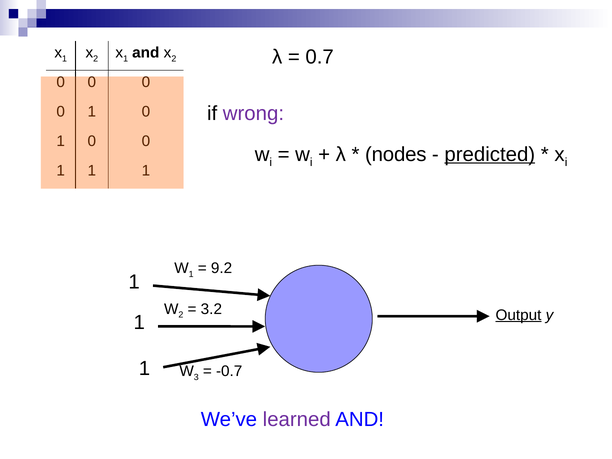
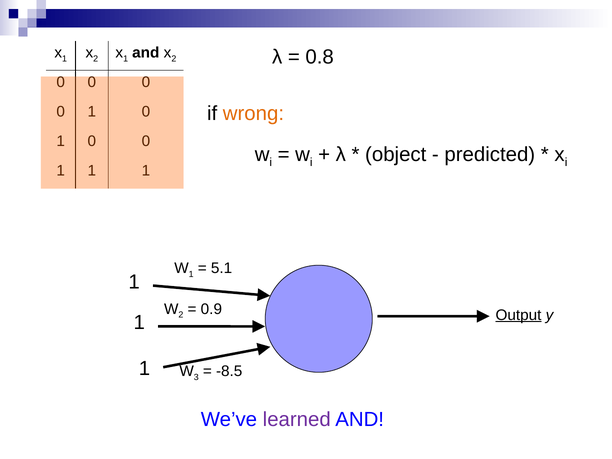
0.7: 0.7 -> 0.8
wrong colour: purple -> orange
nodes: nodes -> object
predicted underline: present -> none
9.2: 9.2 -> 5.1
3.2: 3.2 -> 0.9
-0.7: -0.7 -> -8.5
